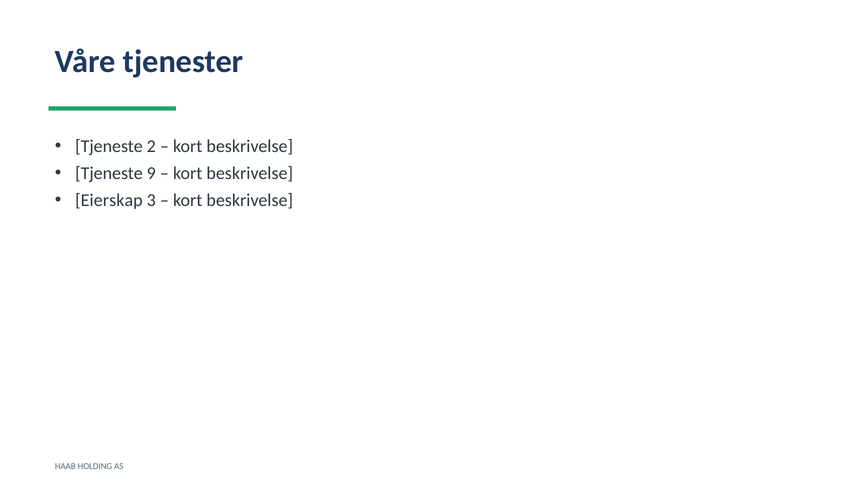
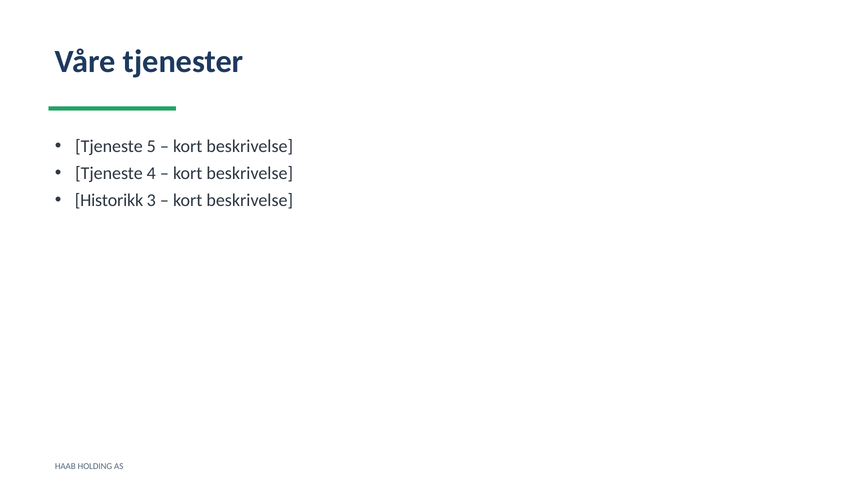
2: 2 -> 5
9: 9 -> 4
Eierskap: Eierskap -> Historikk
